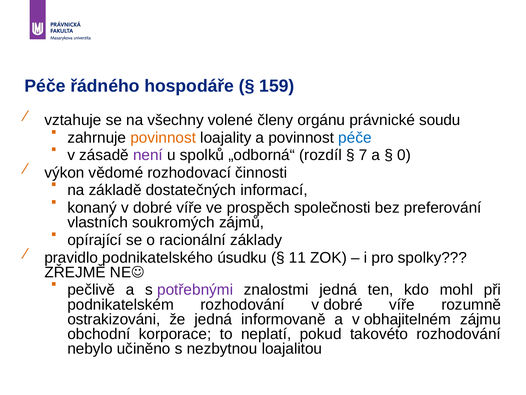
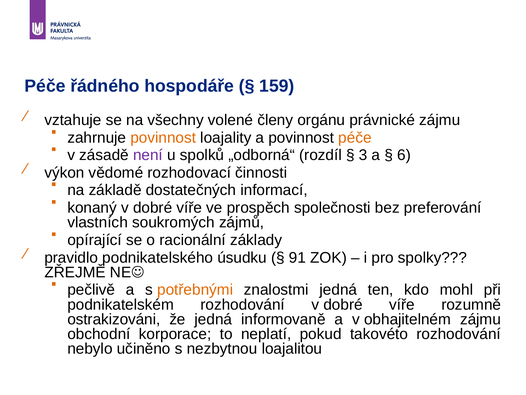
právnické soudu: soudu -> zájmu
péče at (355, 137) colour: blue -> orange
7: 7 -> 3
0: 0 -> 6
11: 11 -> 91
potřebnými colour: purple -> orange
